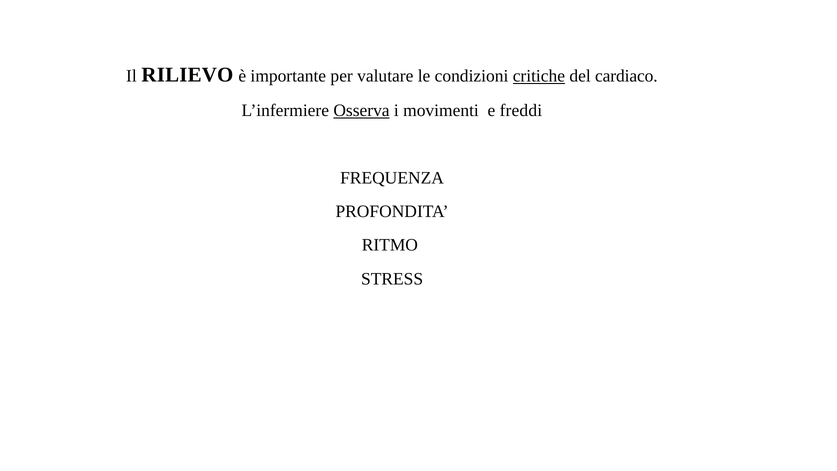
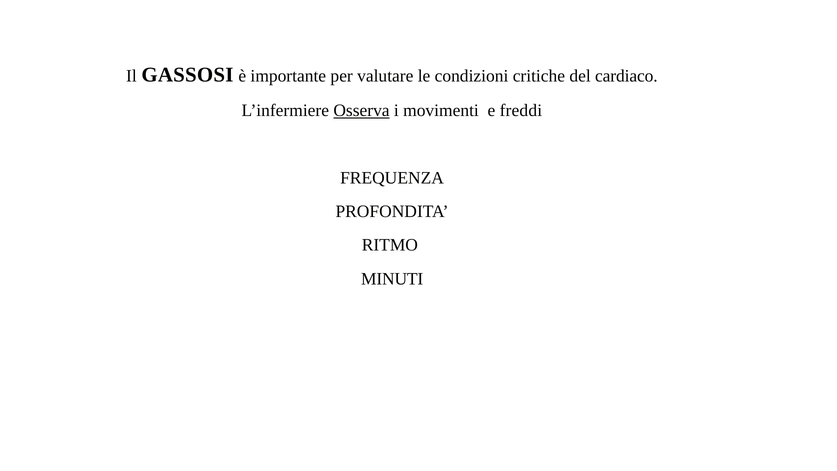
RILIEVO: RILIEVO -> GASSOSI
critiche underline: present -> none
STRESS: STRESS -> MINUTI
